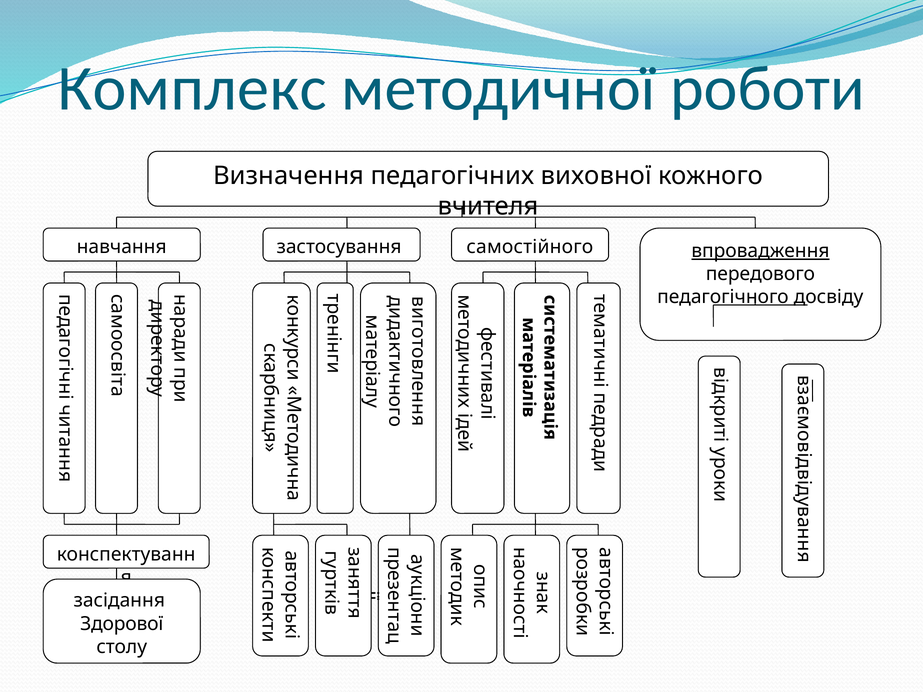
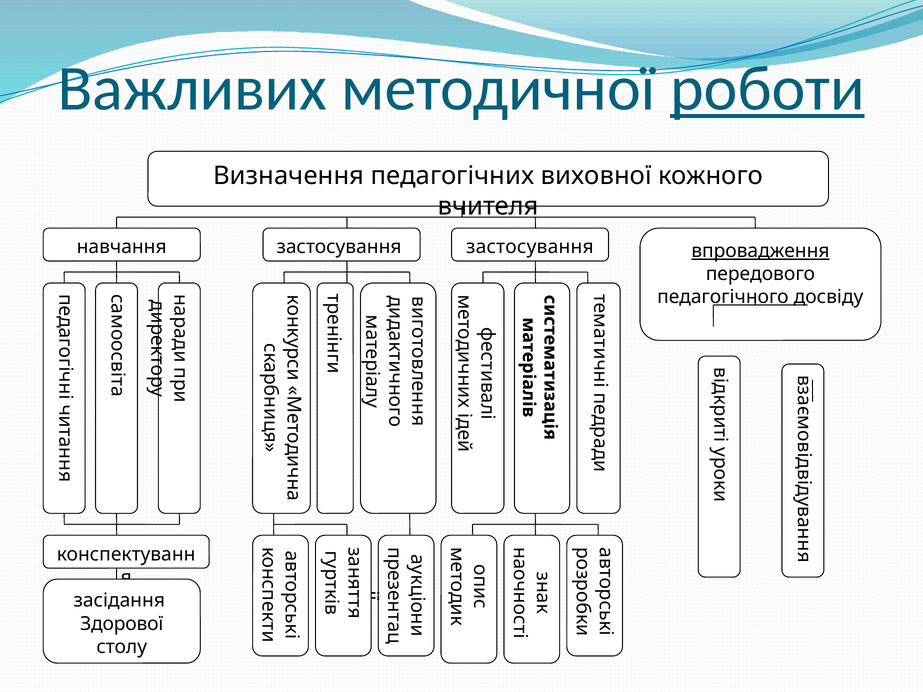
Комплекс: Комплекс -> Важливих
роботи underline: none -> present
застосування самостійного: самостійного -> застосування
